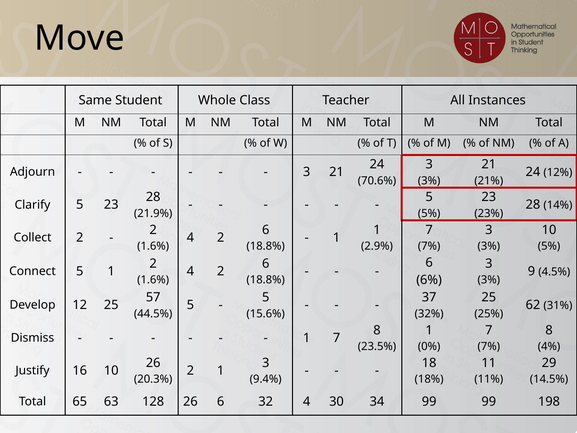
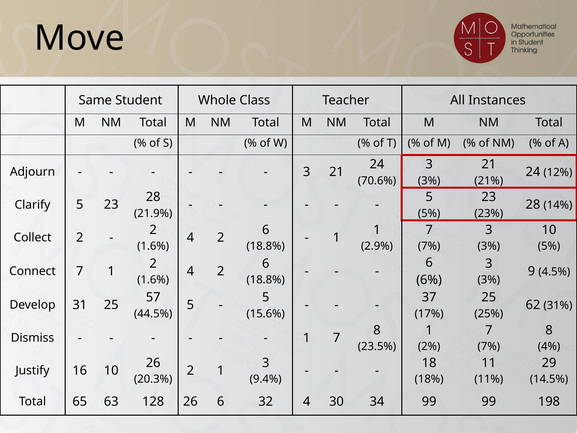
Connect 5: 5 -> 7
12: 12 -> 31
32%: 32% -> 17%
0%: 0% -> 2%
